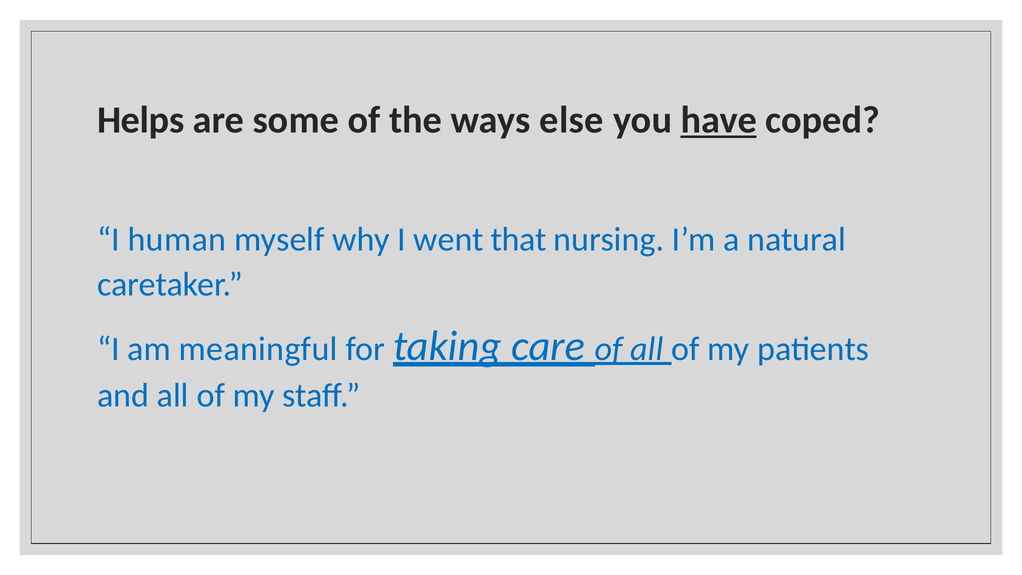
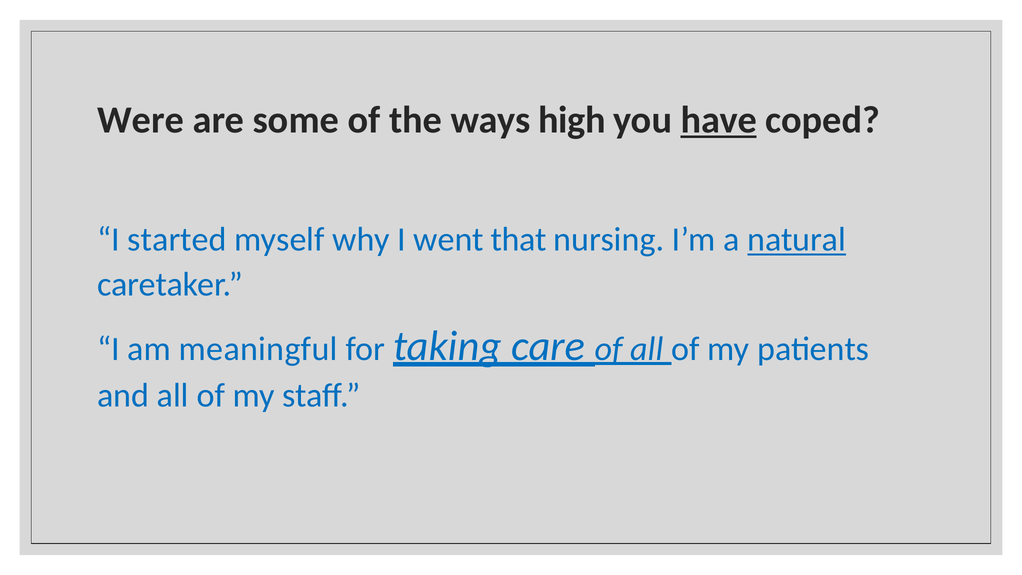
Helps: Helps -> Were
else: else -> high
human: human -> started
natural underline: none -> present
